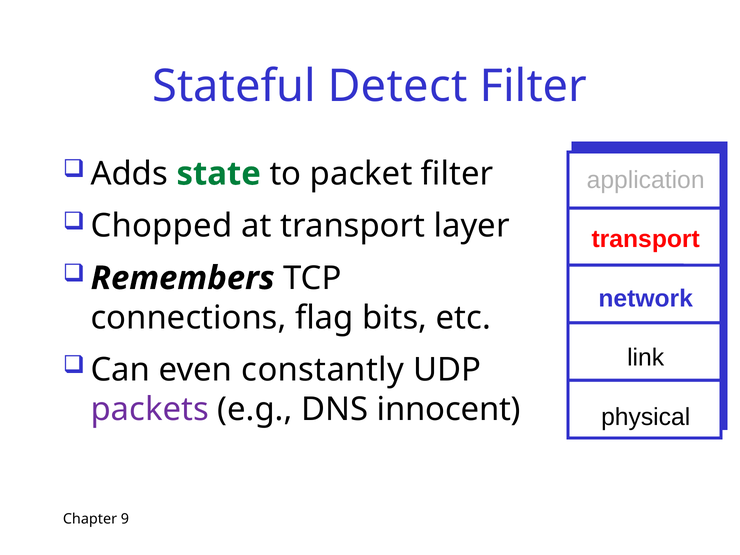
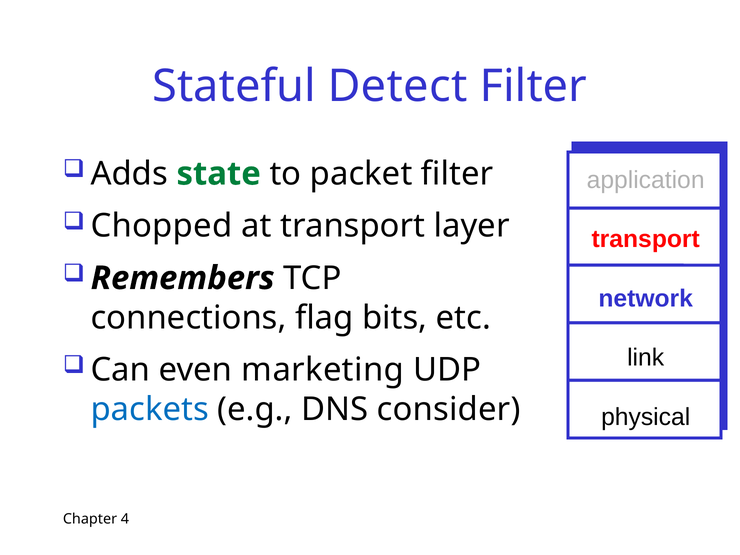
constantly: constantly -> marketing
packets colour: purple -> blue
innocent: innocent -> consider
9: 9 -> 4
